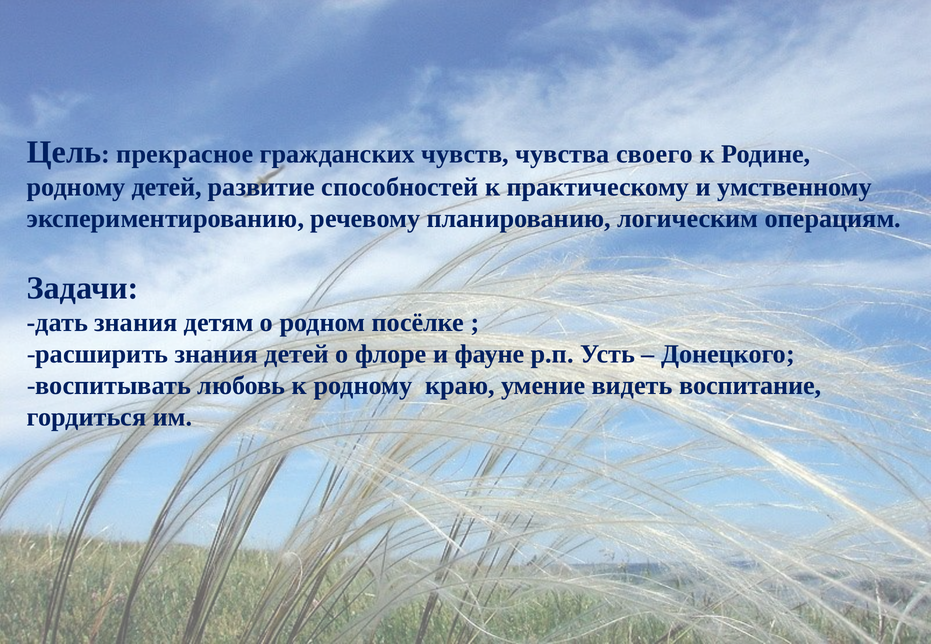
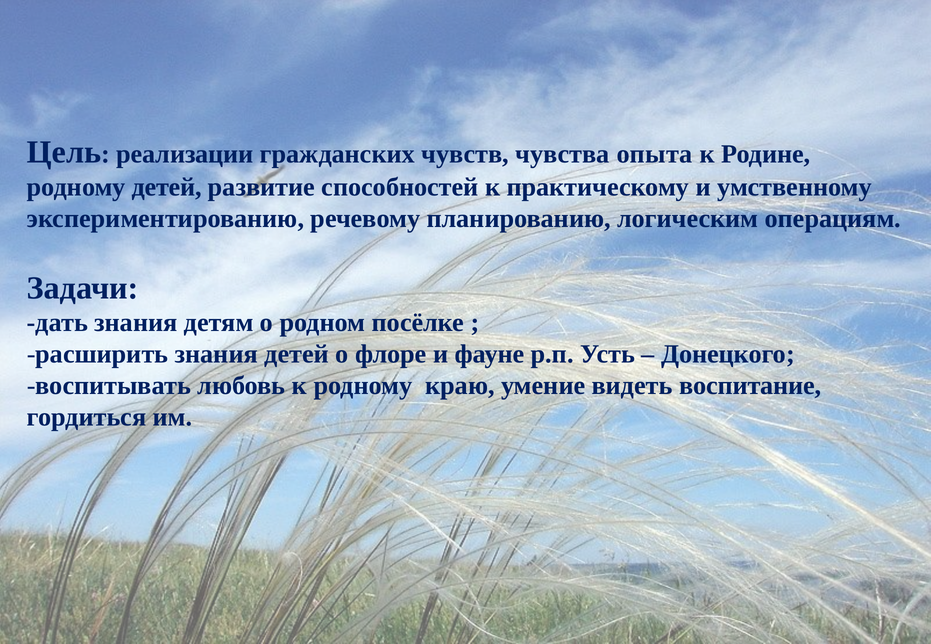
прекрасное: прекрасное -> реализации
своего: своего -> опыта
